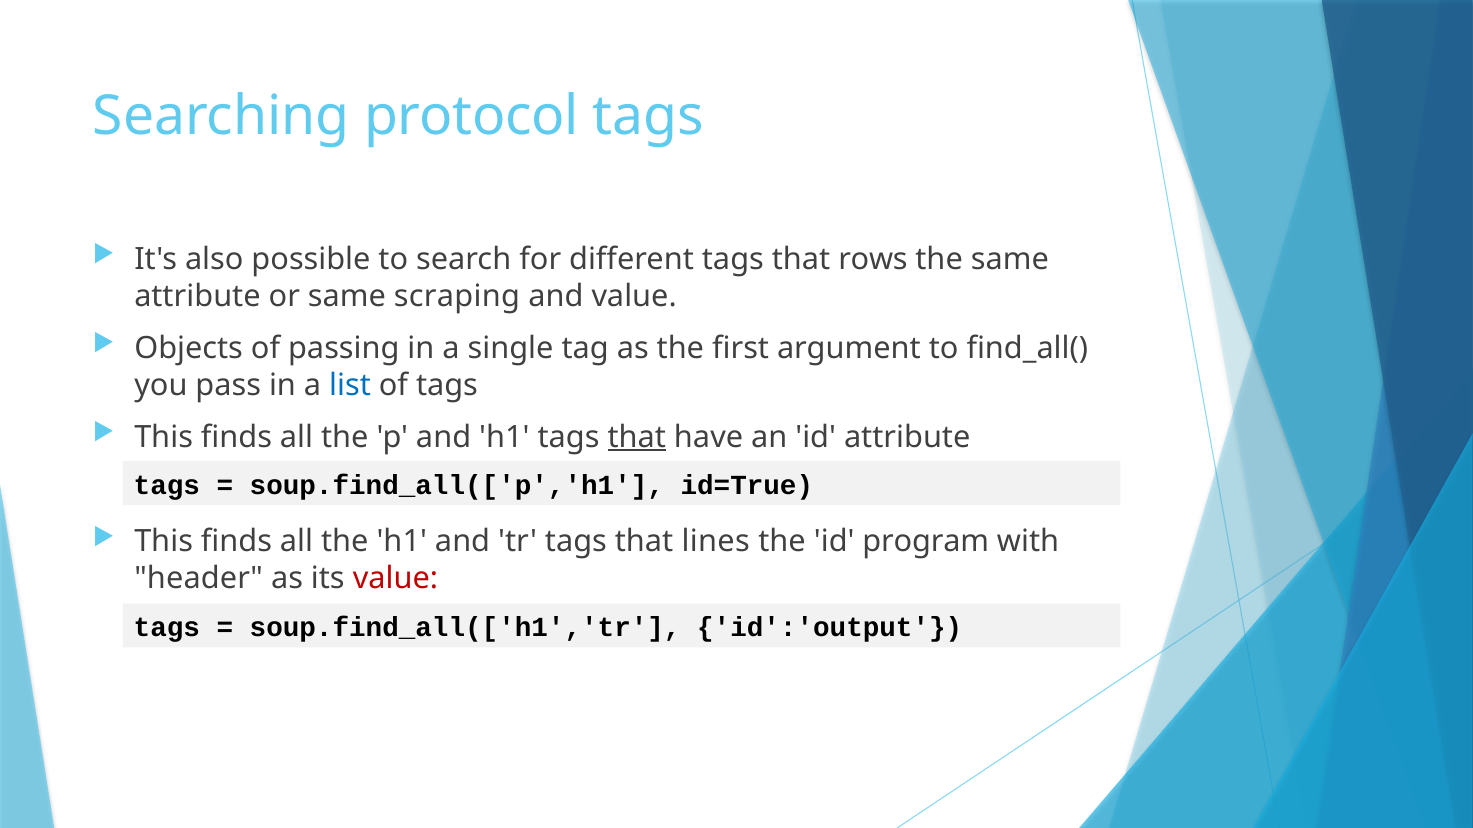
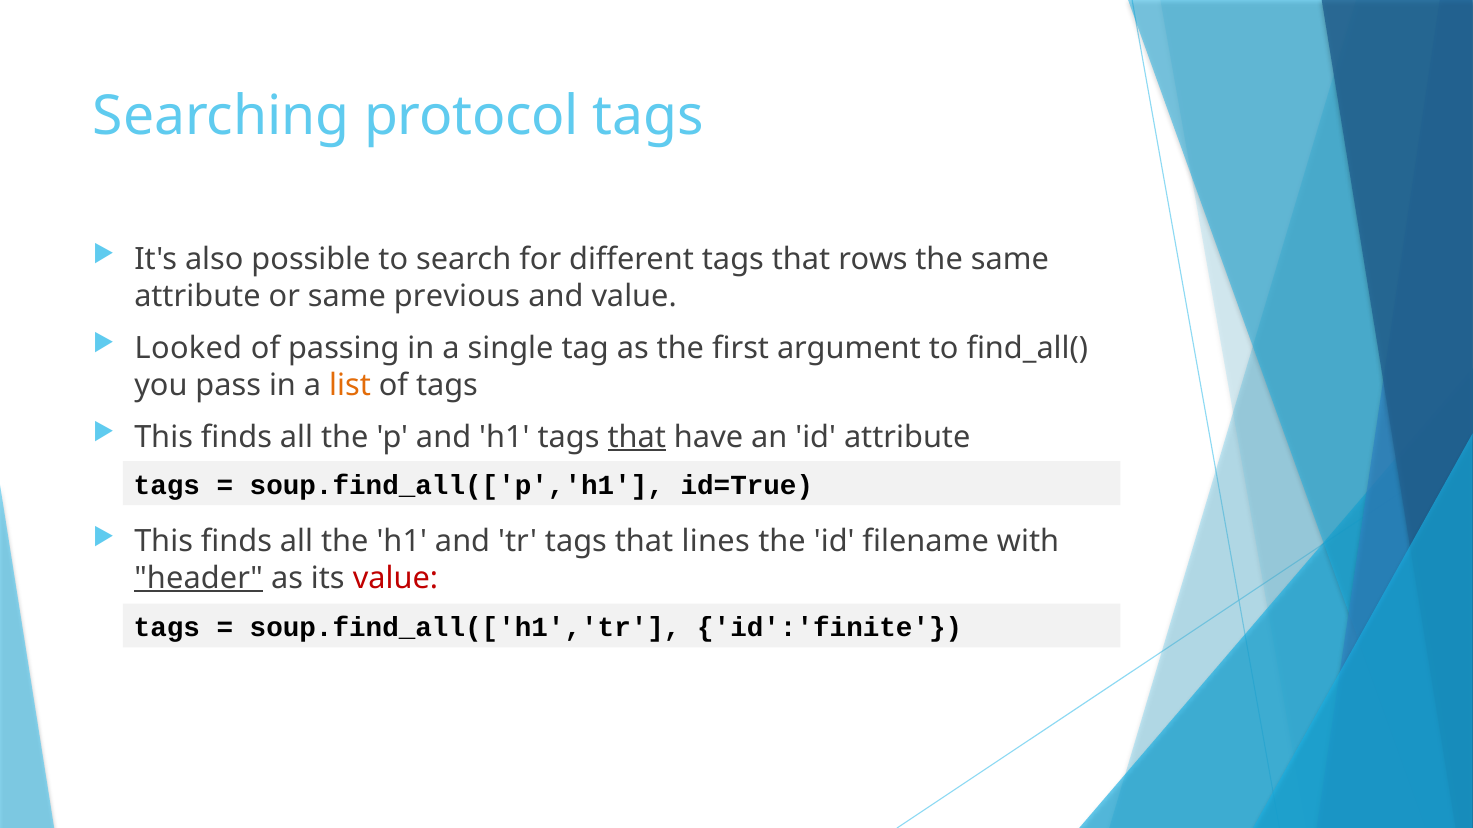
scraping: scraping -> previous
Objects: Objects -> Looked
list colour: blue -> orange
program: program -> filename
header underline: none -> present
id':'output: id':'output -> id':'finite
